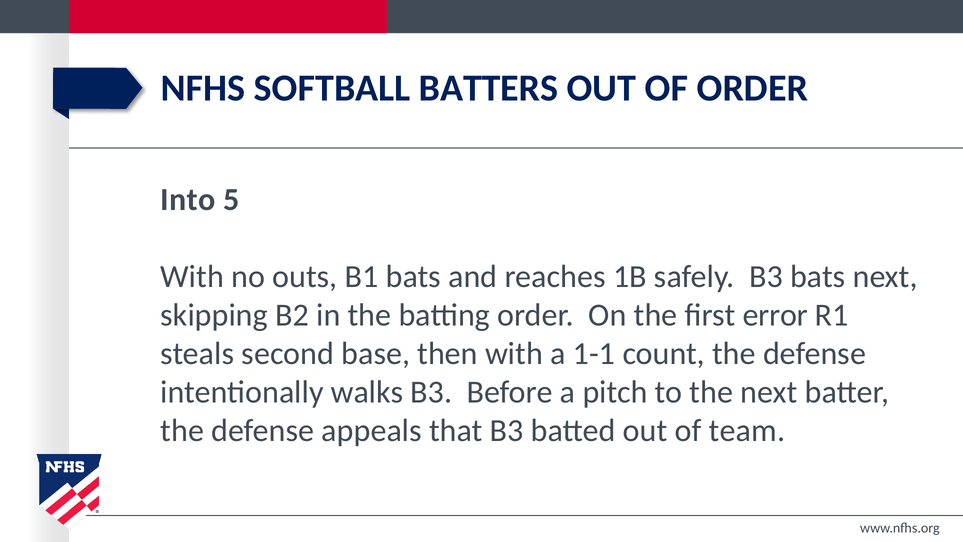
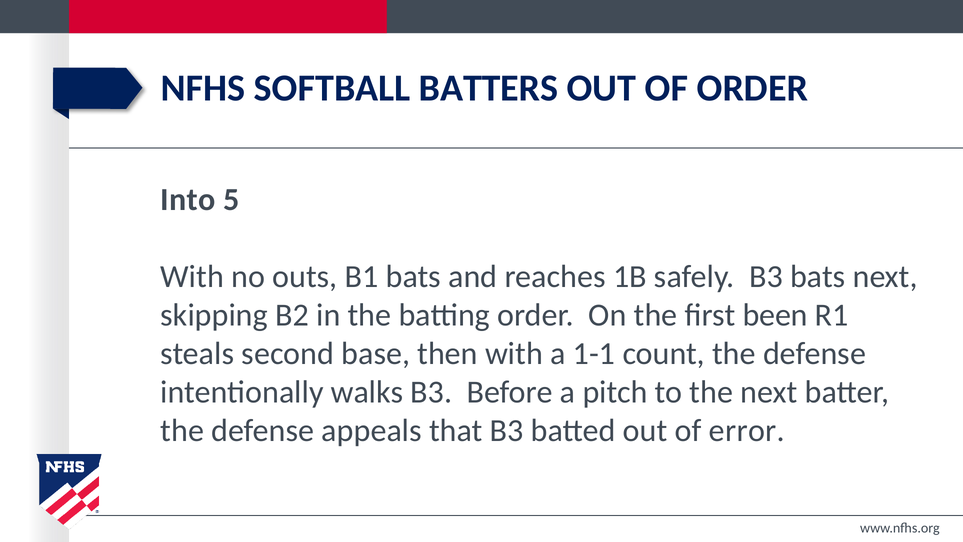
error: error -> been
team: team -> error
